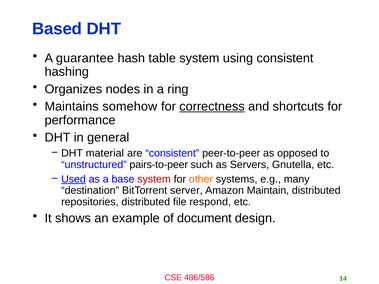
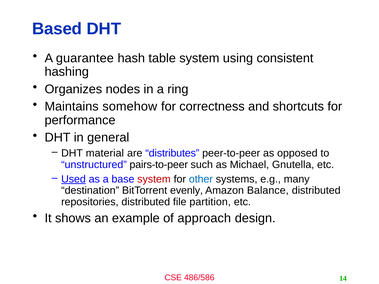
correctness underline: present -> none
are consistent: consistent -> distributes
Servers: Servers -> Michael
other colour: orange -> blue
server: server -> evenly
Maintain: Maintain -> Balance
respond: respond -> partition
document: document -> approach
